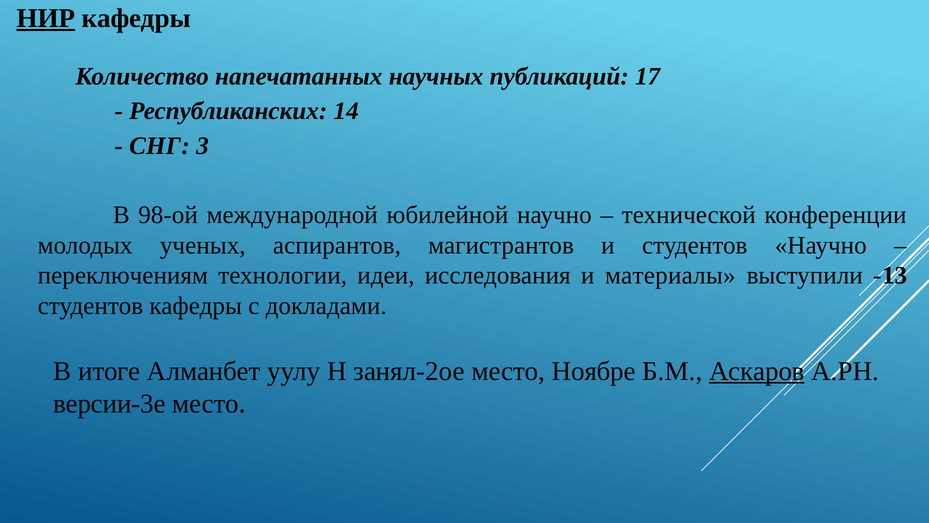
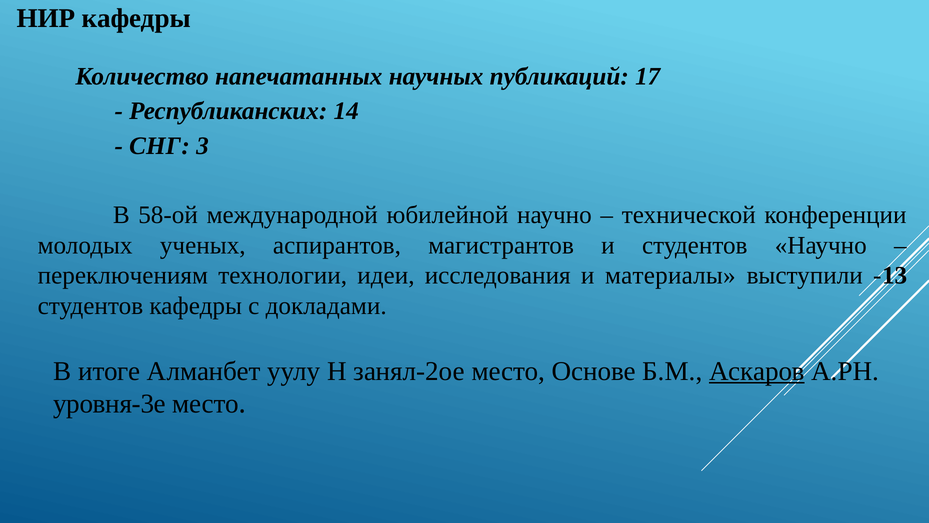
НИР underline: present -> none
98-ой: 98-ой -> 58-ой
Ноябре: Ноябре -> Основе
версии-3е: версии-3е -> уровня-3е
